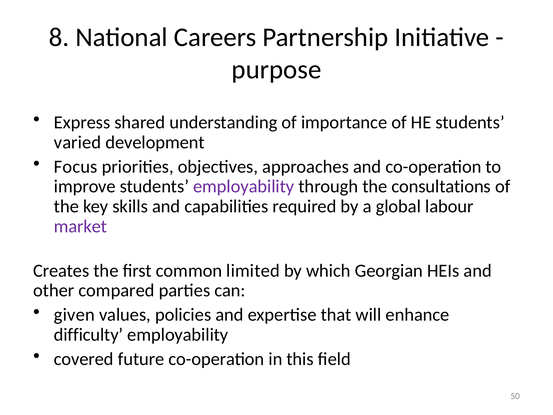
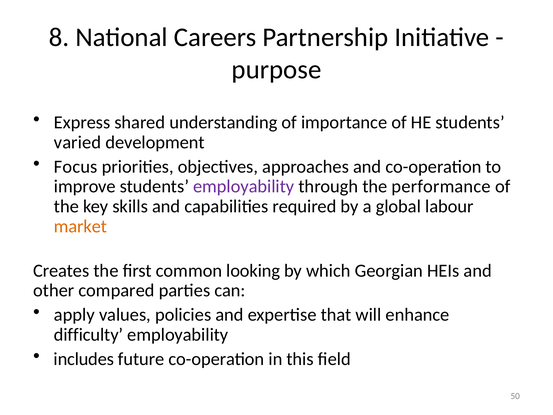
consultations: consultations -> performance
market colour: purple -> orange
limited: limited -> looking
given: given -> apply
covered: covered -> includes
